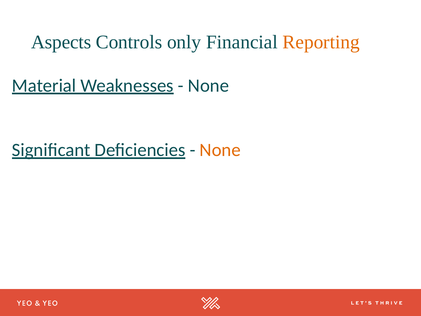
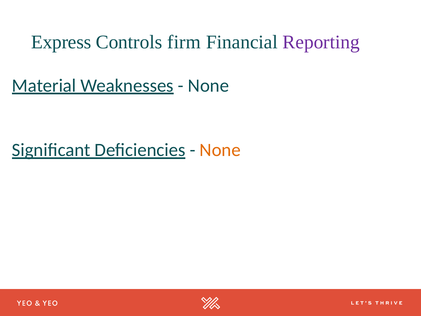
Aspects: Aspects -> Express
only: only -> firm
Reporting colour: orange -> purple
